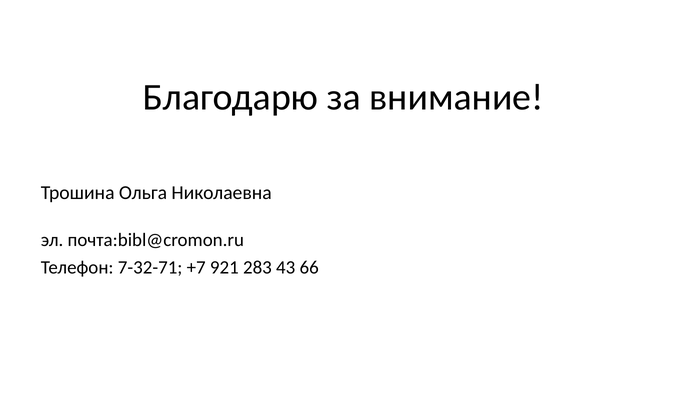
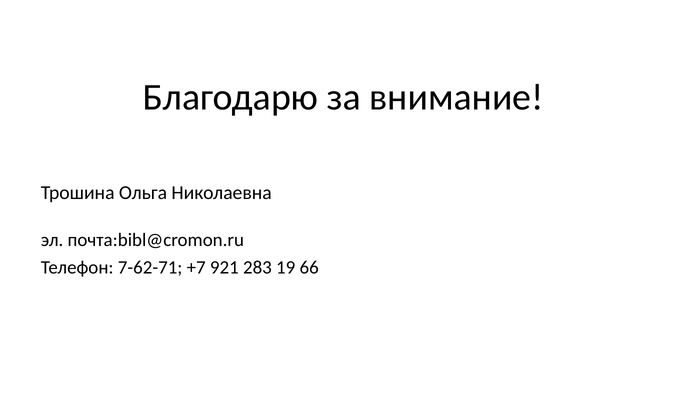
7-32-71: 7-32-71 -> 7-62-71
43: 43 -> 19
